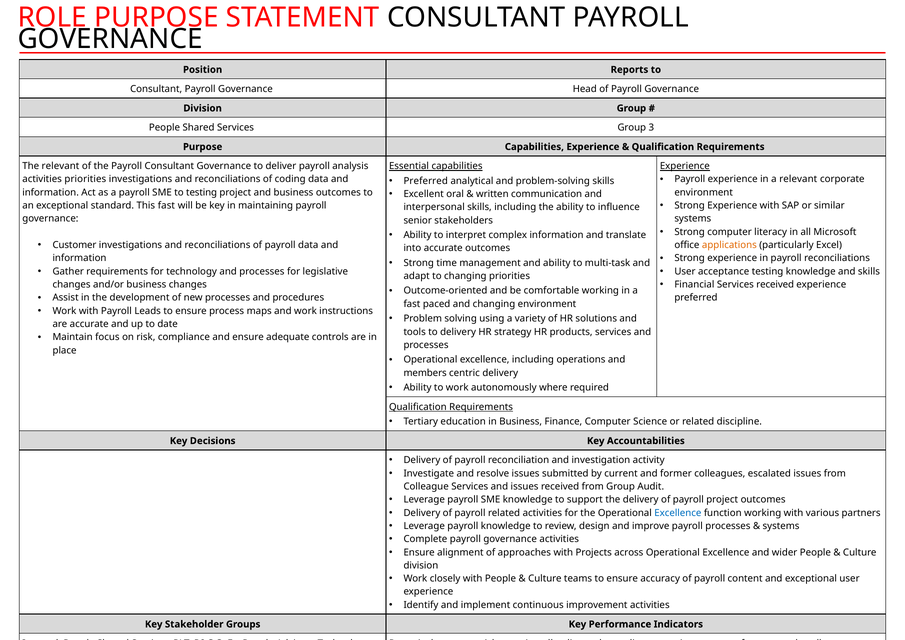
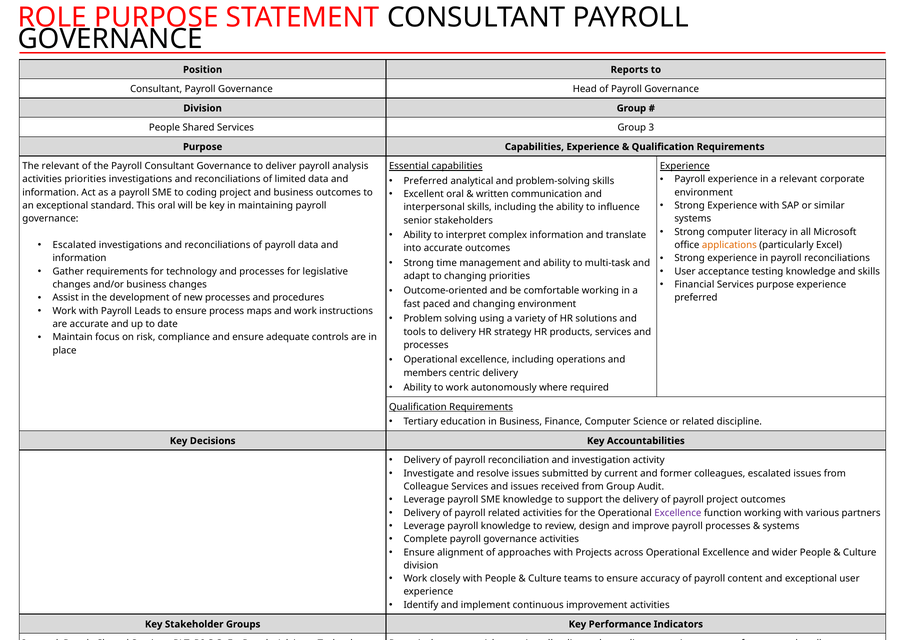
coding: coding -> limited
to testing: testing -> coding
This fast: fast -> oral
Customer at (75, 245): Customer -> Escalated
Services received: received -> purpose
Excellence at (678, 513) colour: blue -> purple
